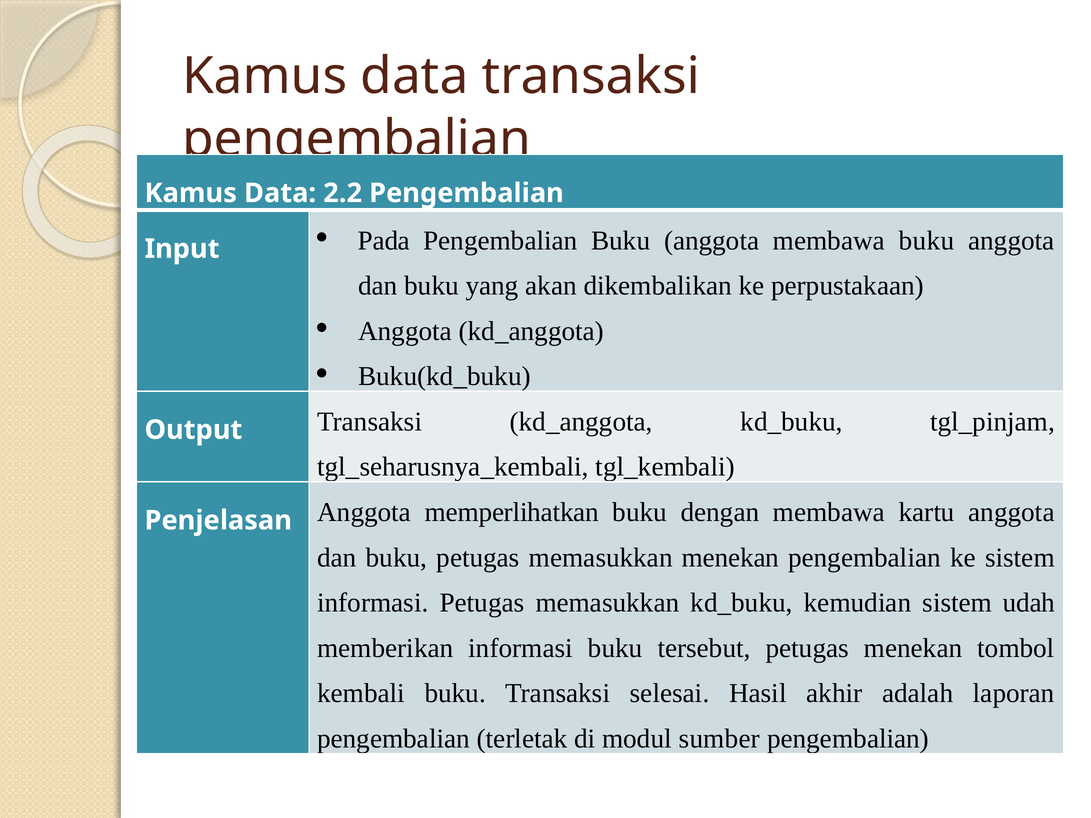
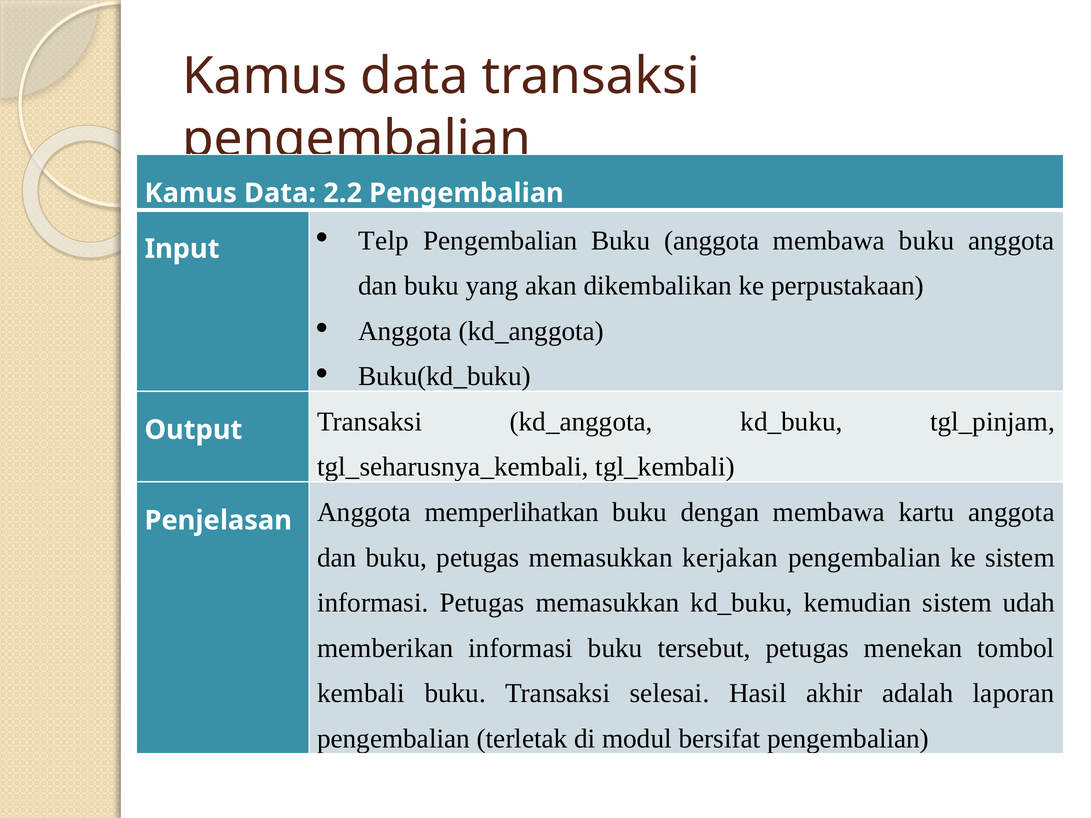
Pada: Pada -> Telp
memasukkan menekan: menekan -> kerjakan
sumber: sumber -> bersifat
